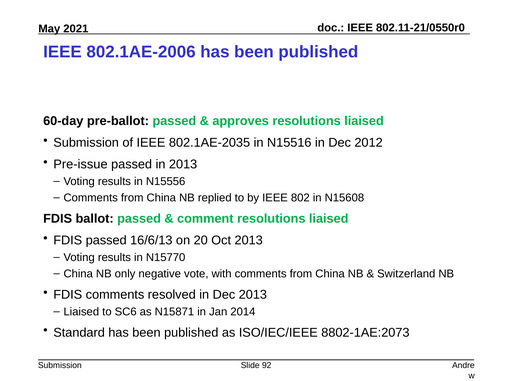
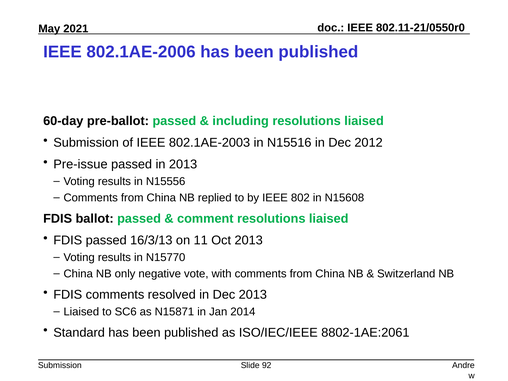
approves: approves -> including
802.1AE-2035: 802.1AE-2035 -> 802.1AE-2003
16/6/13: 16/6/13 -> 16/3/13
20: 20 -> 11
8802-1AE:2073: 8802-1AE:2073 -> 8802-1AE:2061
